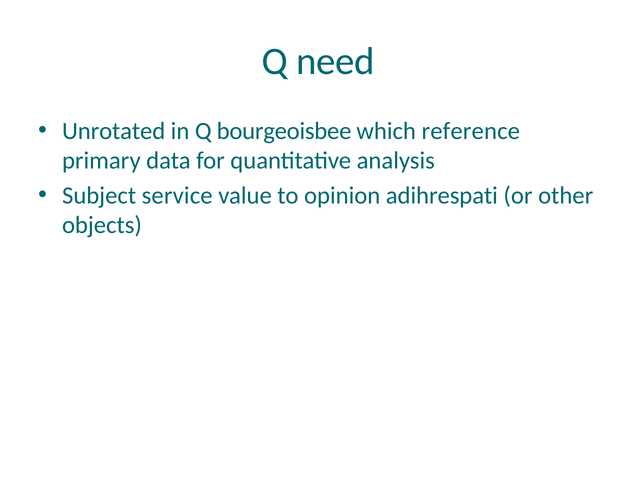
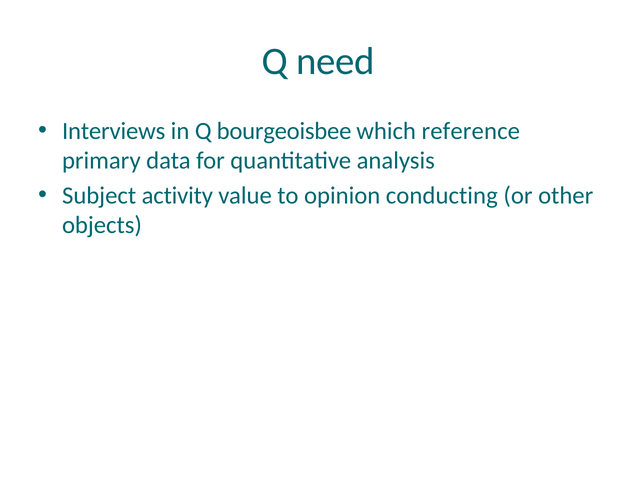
Unrotated: Unrotated -> Interviews
service: service -> activity
adihrespati: adihrespati -> conducting
